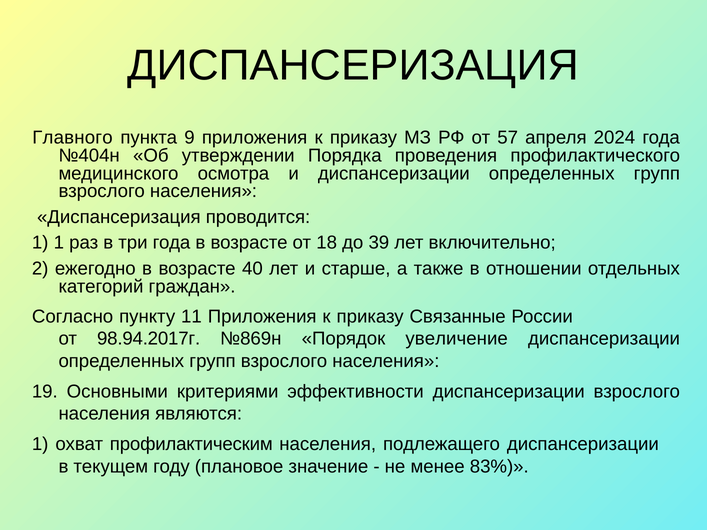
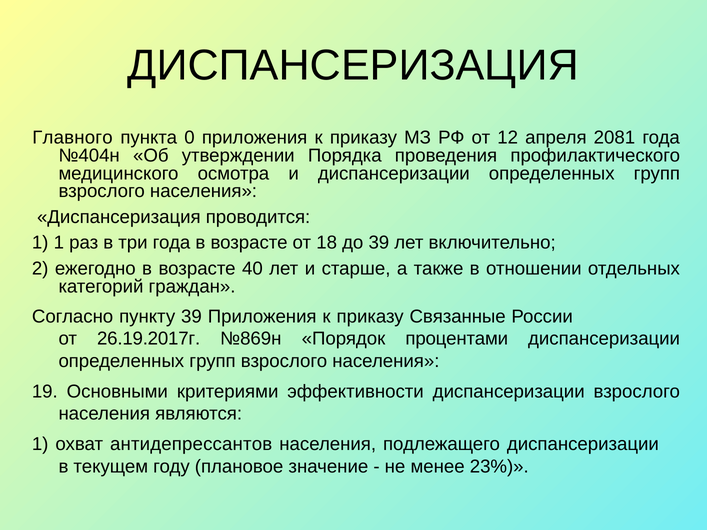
9: 9 -> 0
57: 57 -> 12
2024: 2024 -> 2081
пункту 11: 11 -> 39
98.94.2017г: 98.94.2017г -> 26.19.2017г
увеличение: увеличение -> процентами
профилактическим: профилактическим -> антидепрессантов
83%: 83% -> 23%
